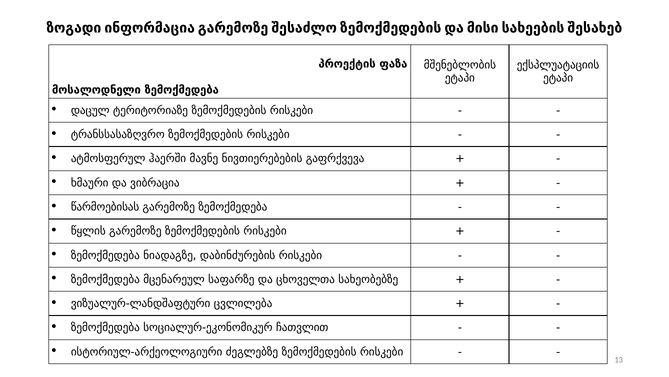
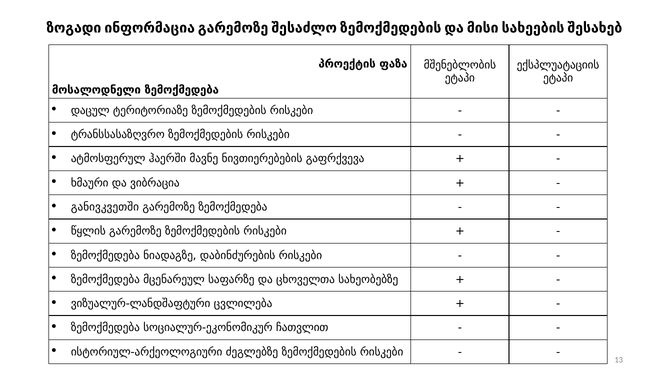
წარმოებისას: წარმოებისას -> განივკვეთში
